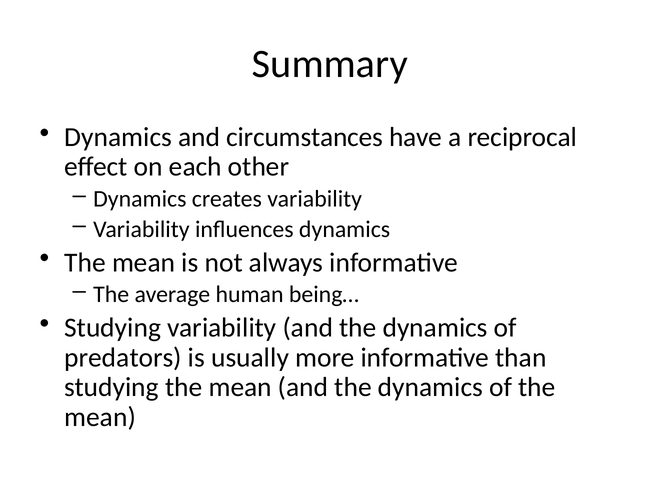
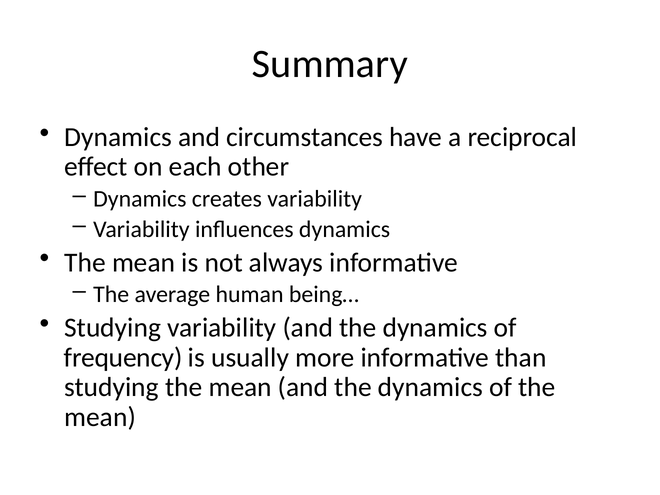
predators: predators -> frequency
